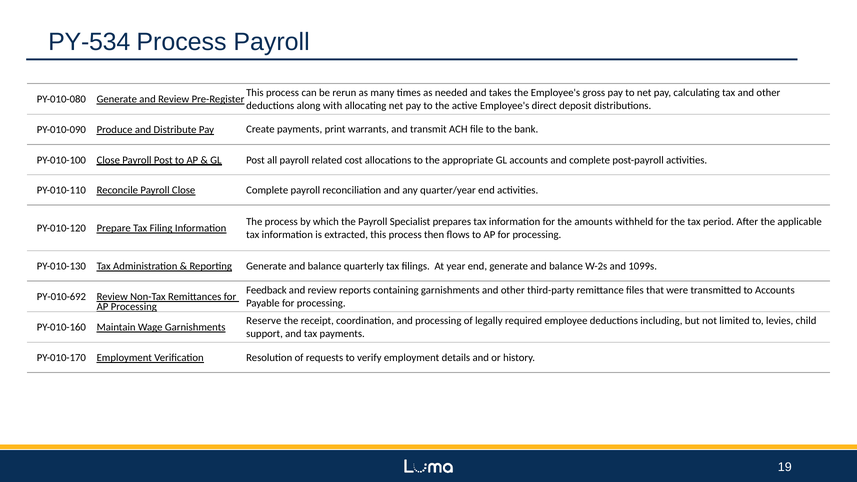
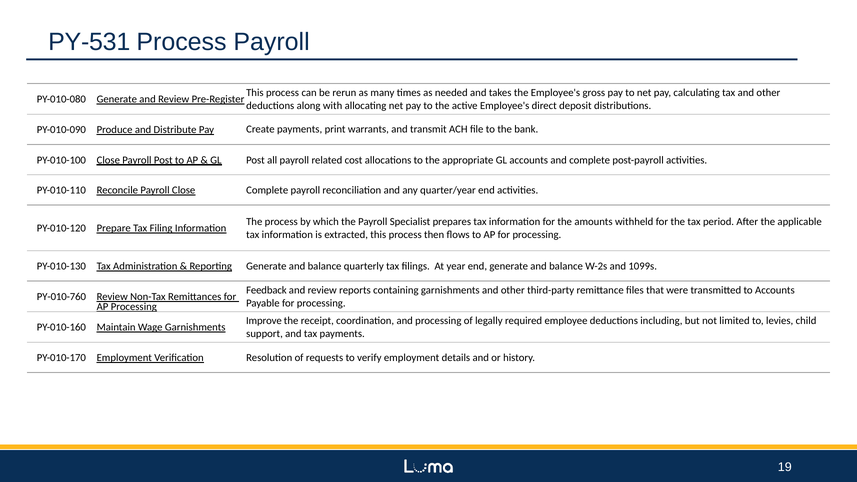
PY-534: PY-534 -> PY-531
PY-010-692: PY-010-692 -> PY-010-760
Reserve: Reserve -> Improve
